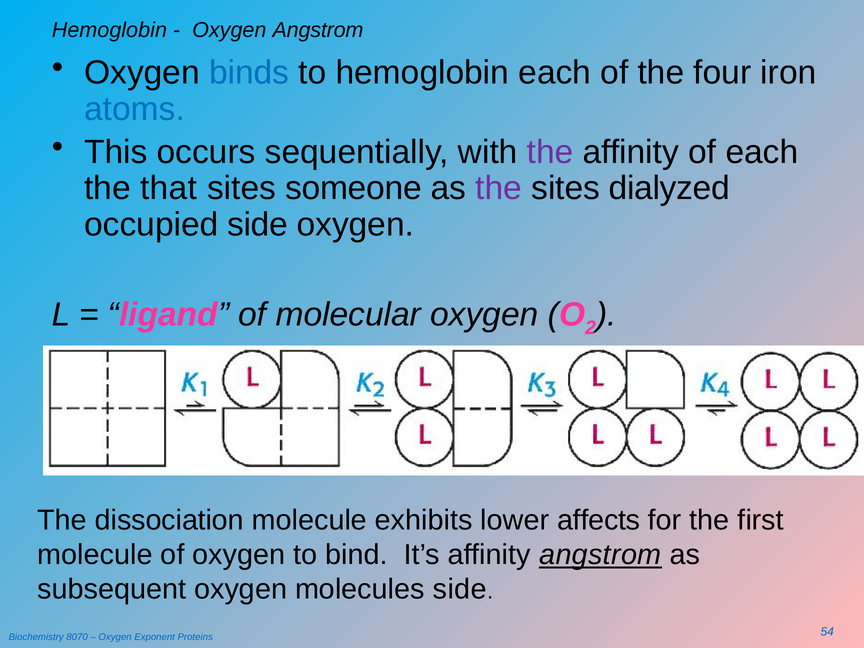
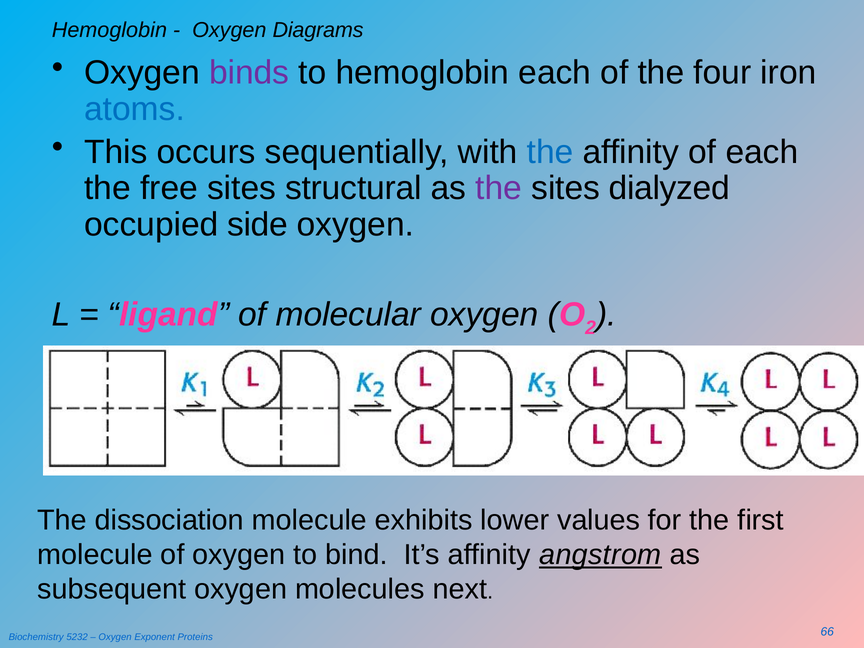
Oxygen Angstrom: Angstrom -> Diagrams
binds colour: blue -> purple
the at (550, 152) colour: purple -> blue
that: that -> free
someone: someone -> structural
affects: affects -> values
molecules side: side -> next
8070: 8070 -> 5232
54: 54 -> 66
